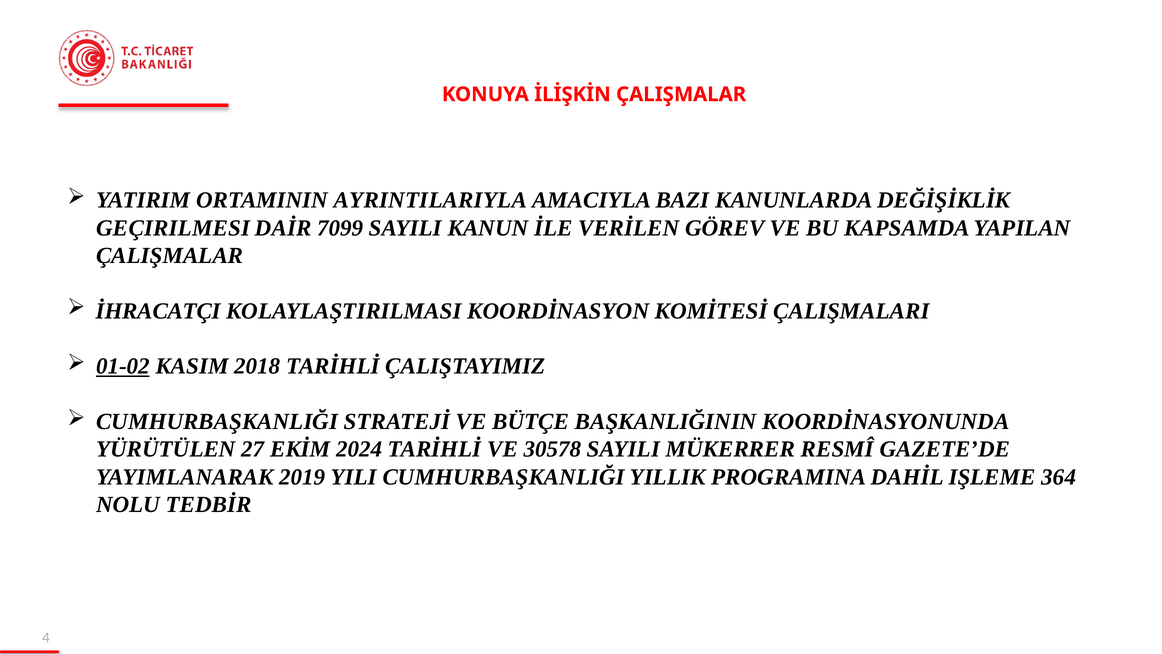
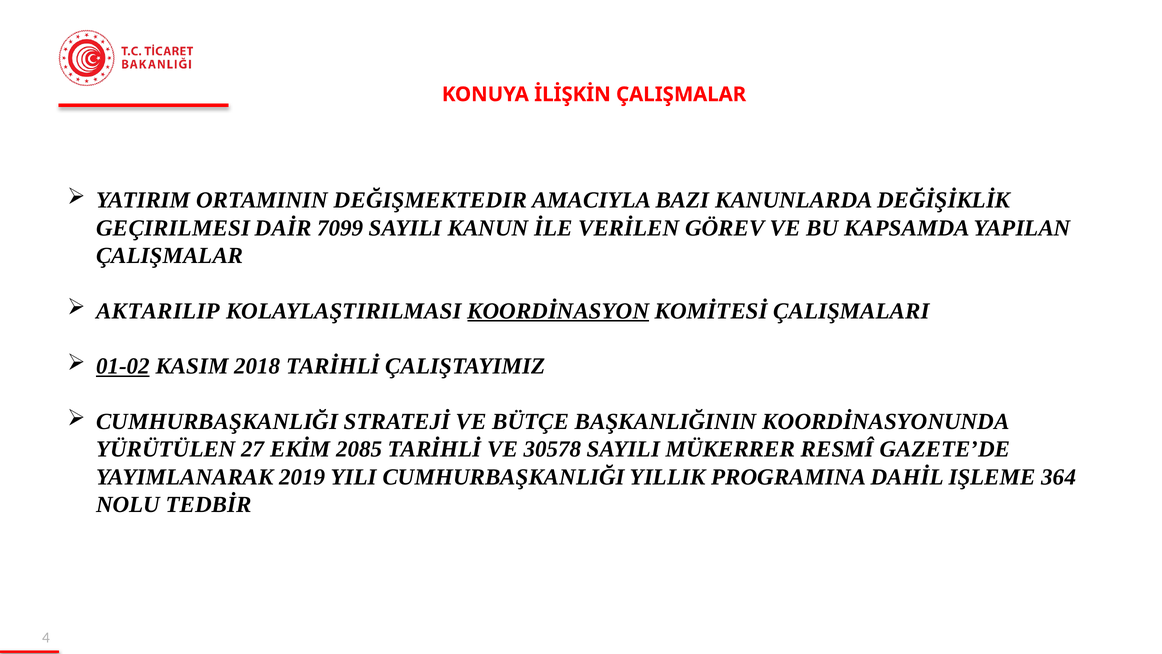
AYRINTILARIYLA: AYRINTILARIYLA -> DEĞIŞMEKTEDIR
İHRACATÇI: İHRACATÇI -> AKTARILIP
KOORDİNASYON underline: none -> present
2024: 2024 -> 2085
